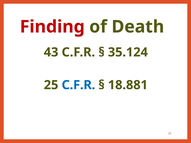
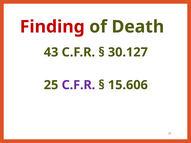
35.124: 35.124 -> 30.127
C.F.R at (78, 85) colour: blue -> purple
18.881: 18.881 -> 15.606
